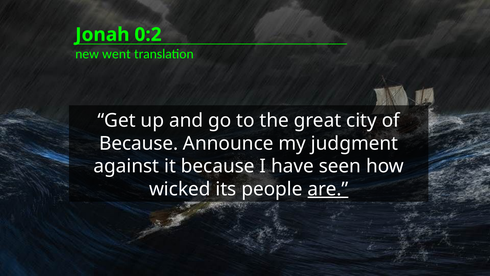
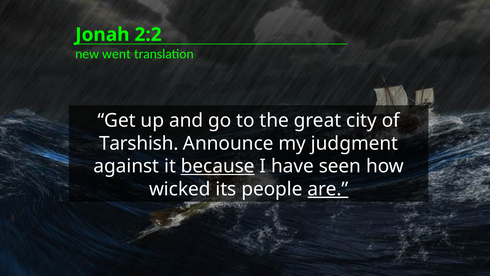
0:2: 0:2 -> 2:2
Because at (139, 143): Because -> Tarshish
because at (218, 166) underline: none -> present
